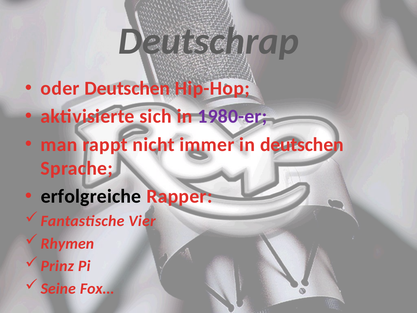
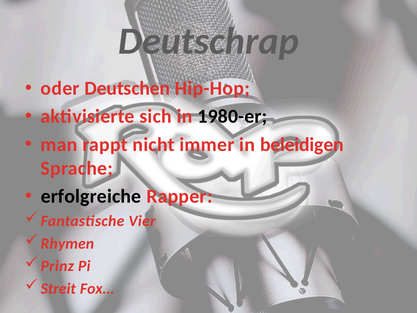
1980-er colour: purple -> black
in deutschen: deutschen -> beleidigen
Seine: Seine -> Streit
